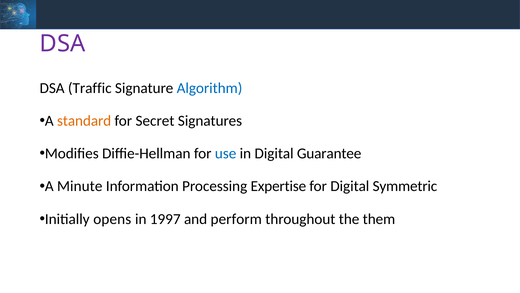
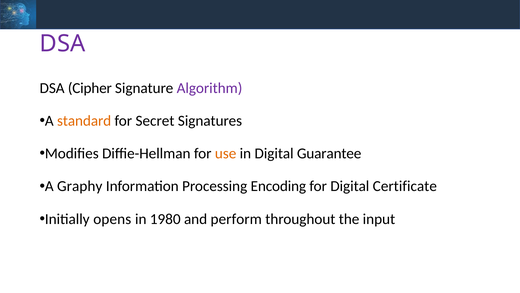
Traffic: Traffic -> Cipher
Algorithm colour: blue -> purple
use colour: blue -> orange
Minute: Minute -> Graphy
Expertise: Expertise -> Encoding
Symmetric: Symmetric -> Certificate
1997: 1997 -> 1980
them: them -> input
